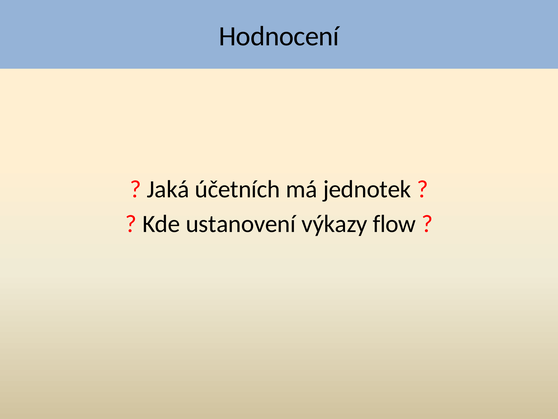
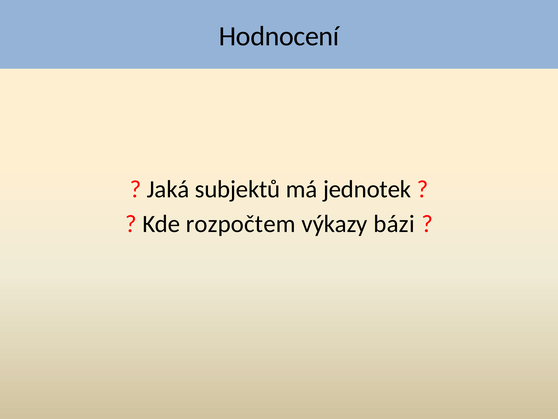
účetních: účetních -> subjektů
ustanovení: ustanovení -> rozpočtem
flow: flow -> bázi
